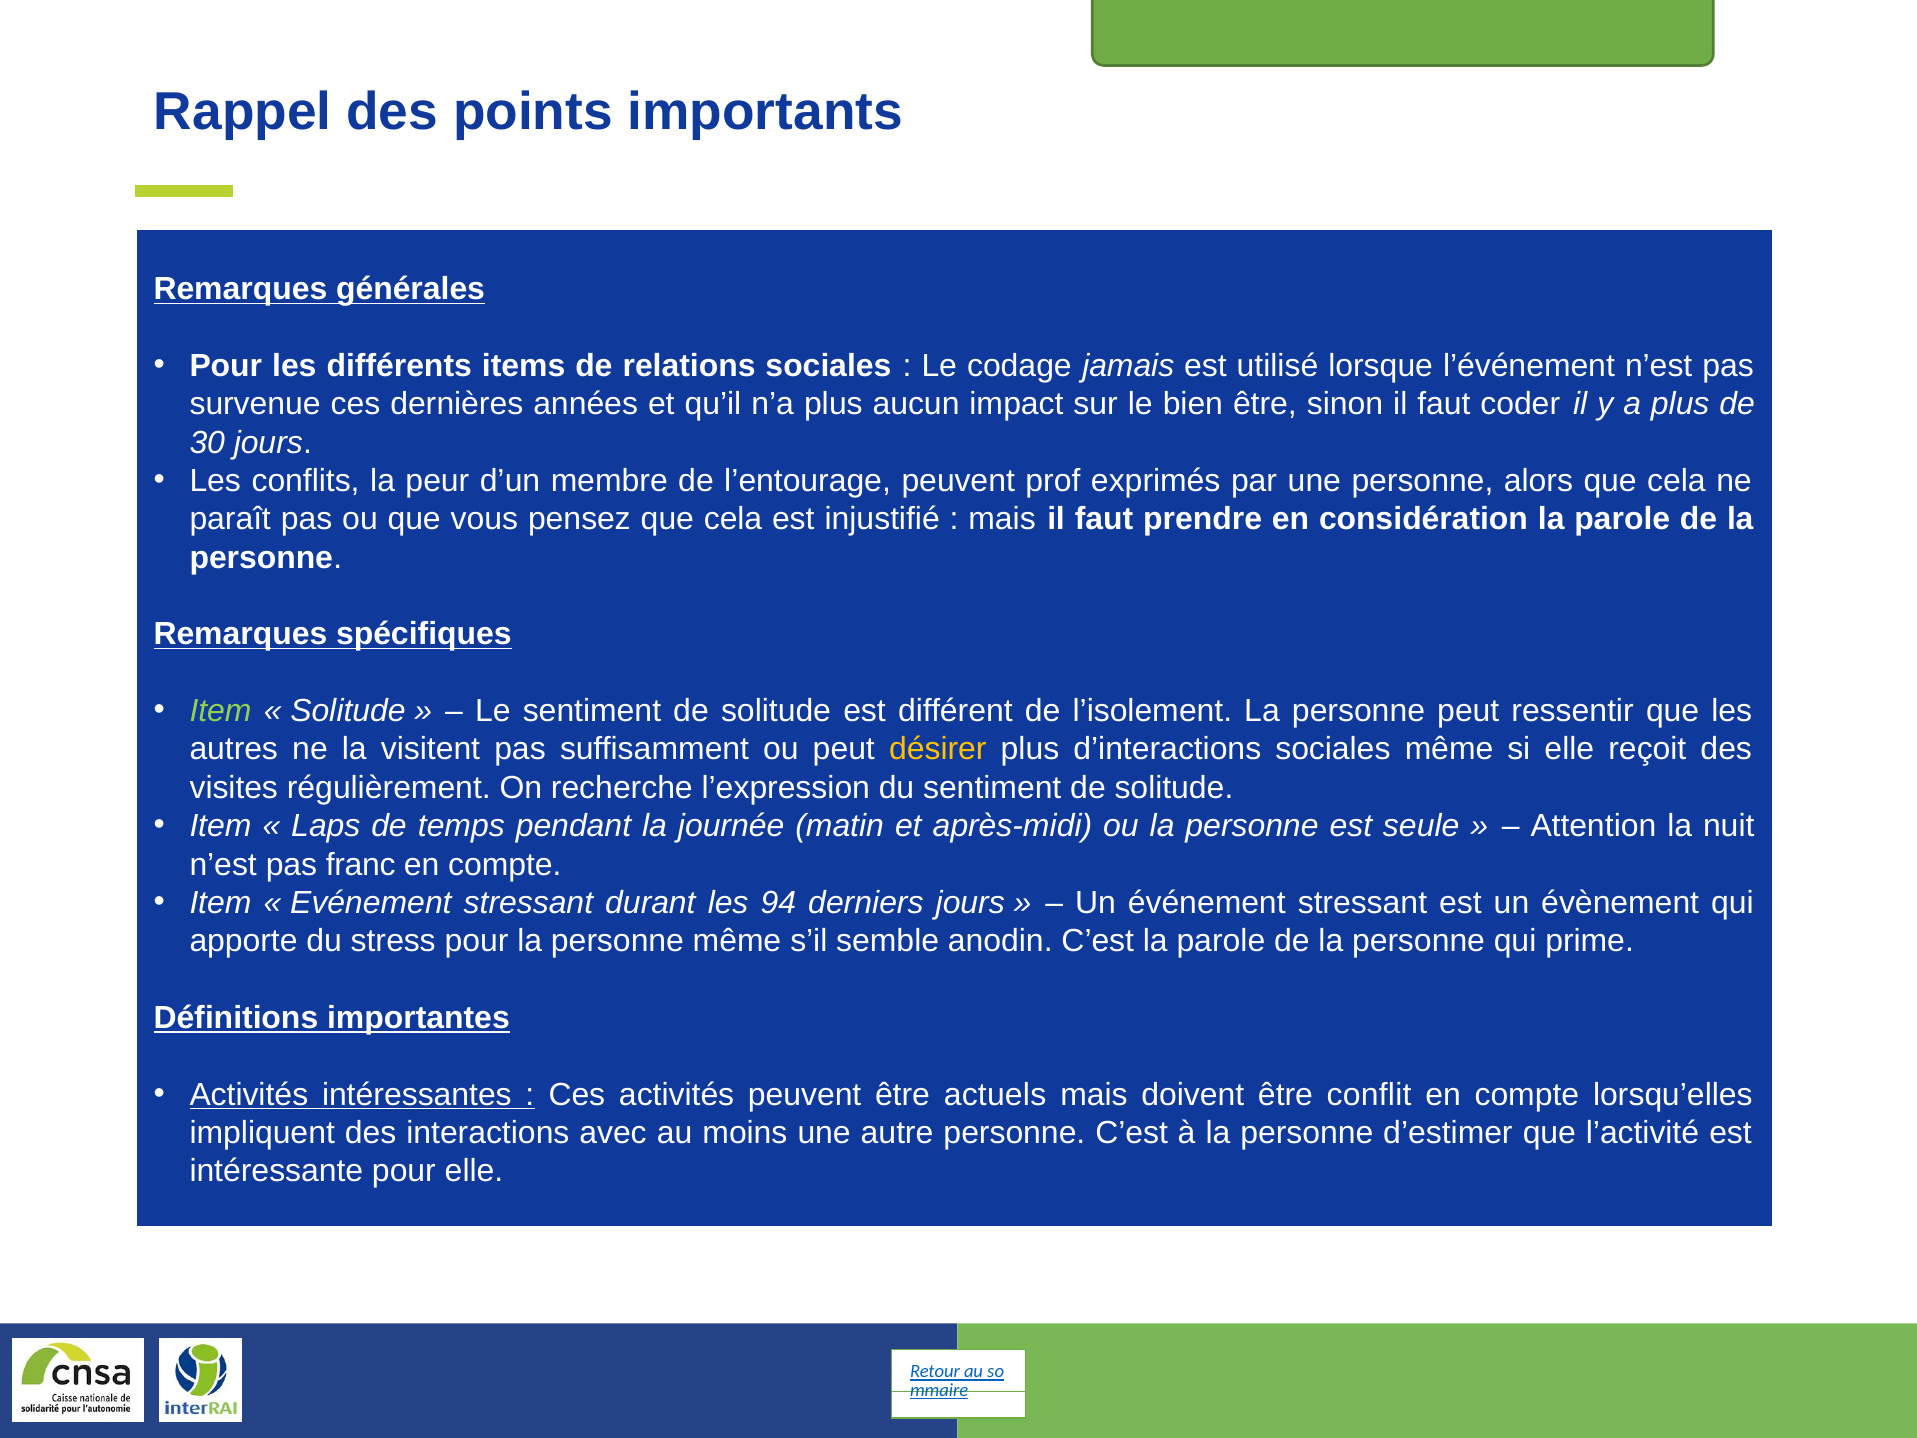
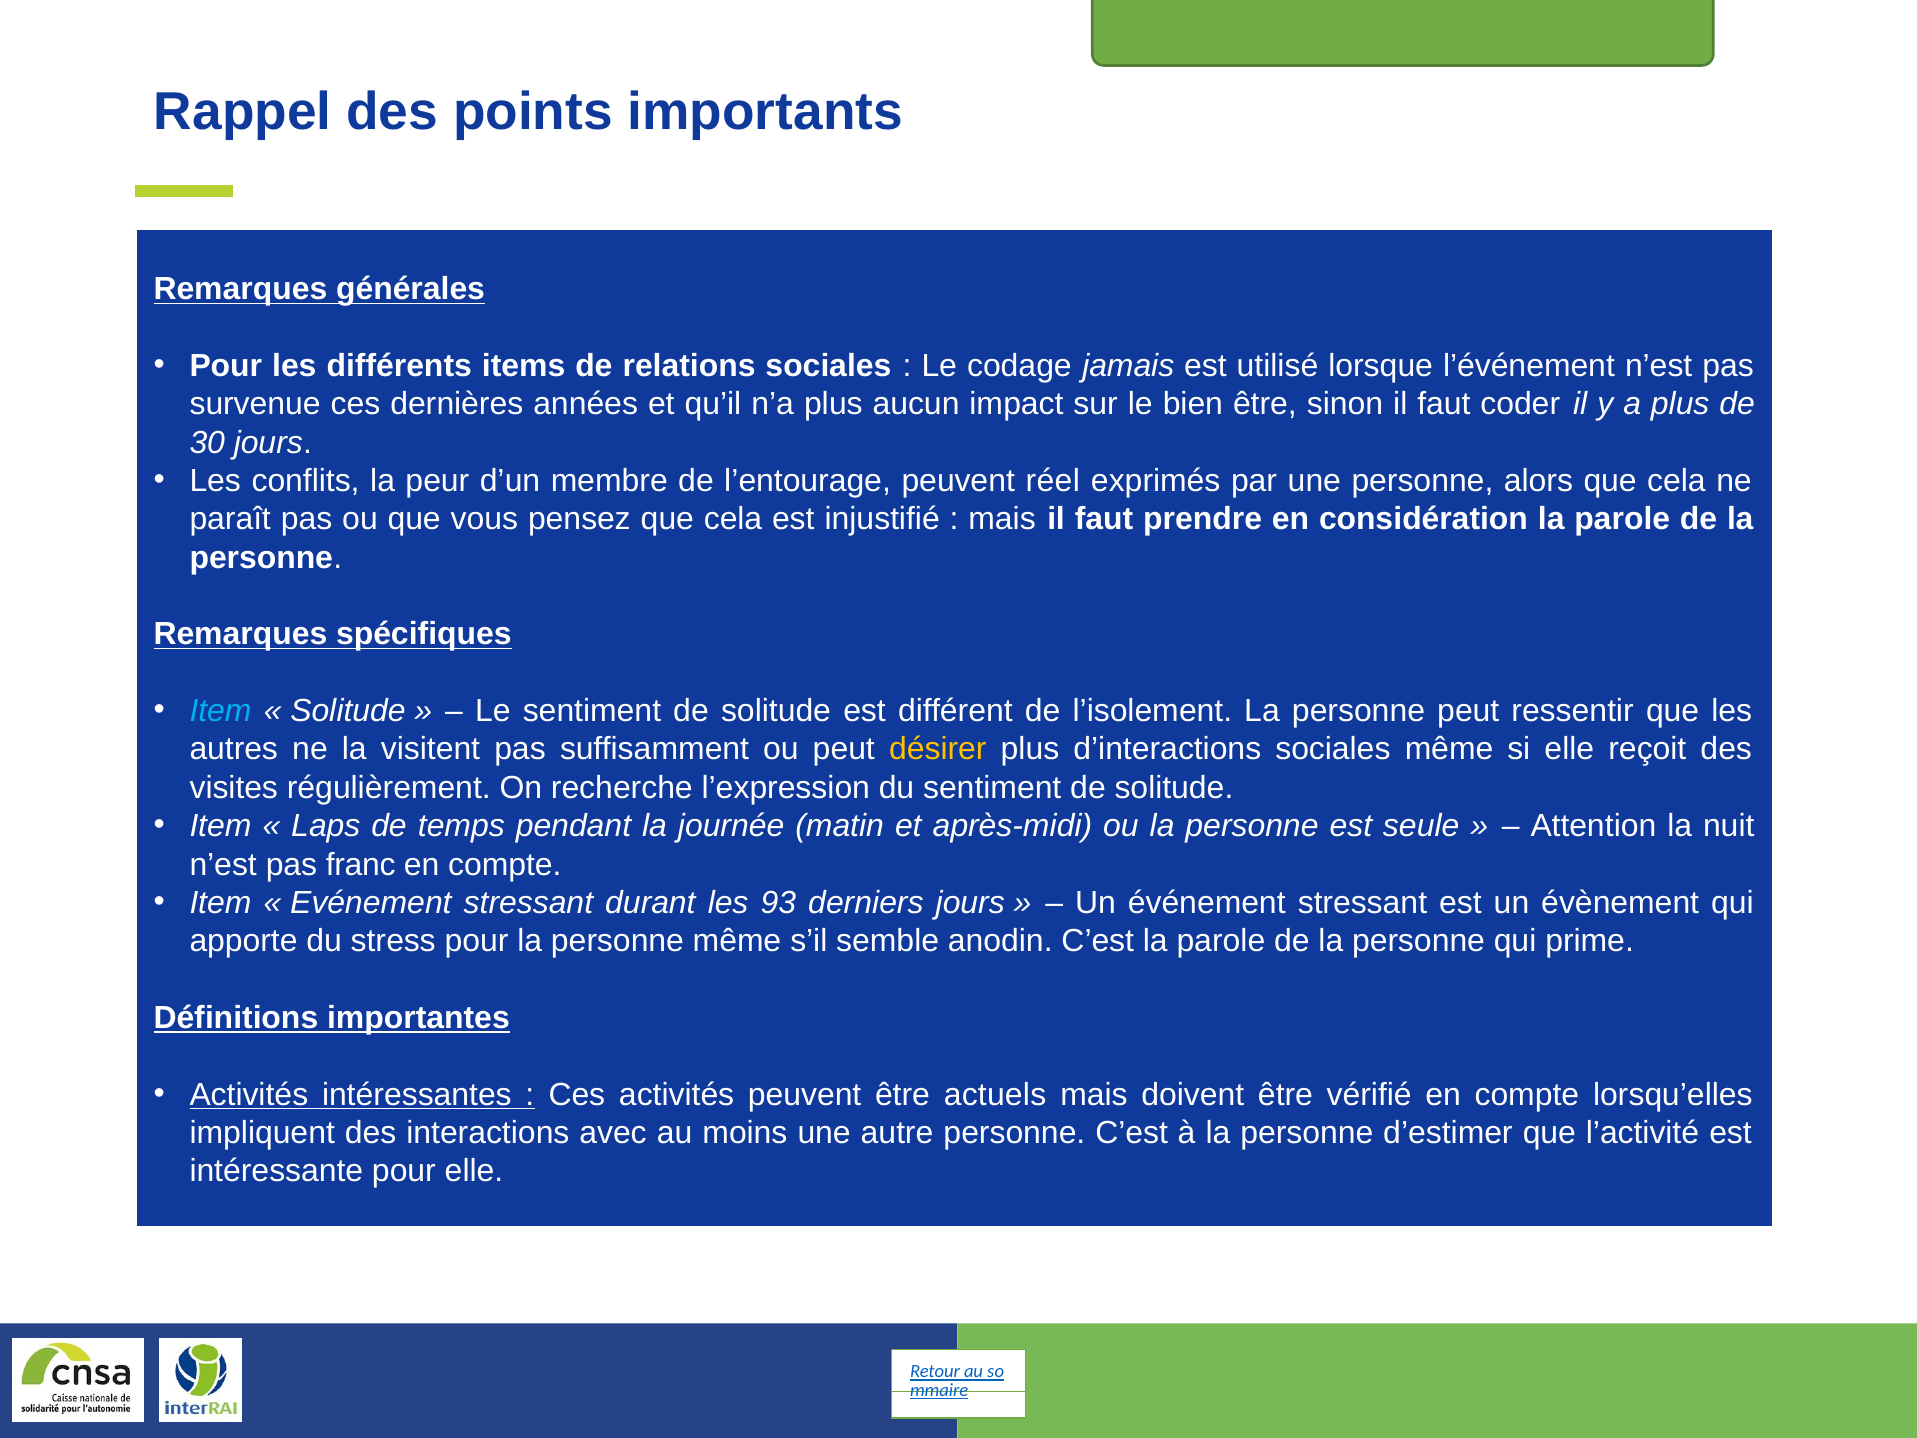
prof: prof -> réel
Item at (221, 711) colour: light green -> light blue
94: 94 -> 93
conflit: conflit -> vérifié
